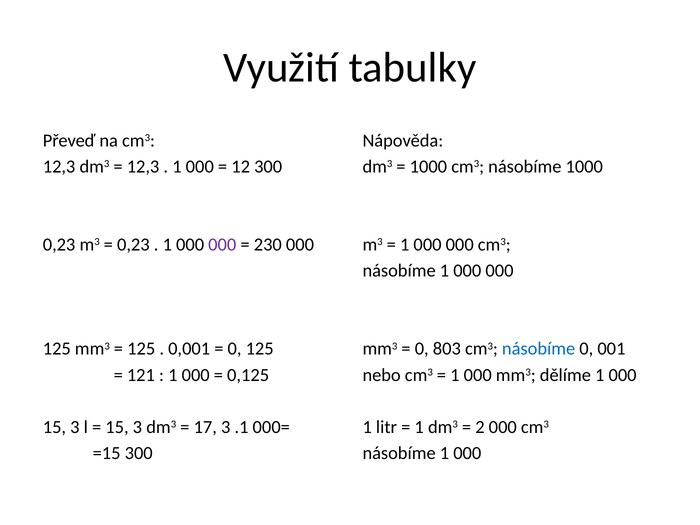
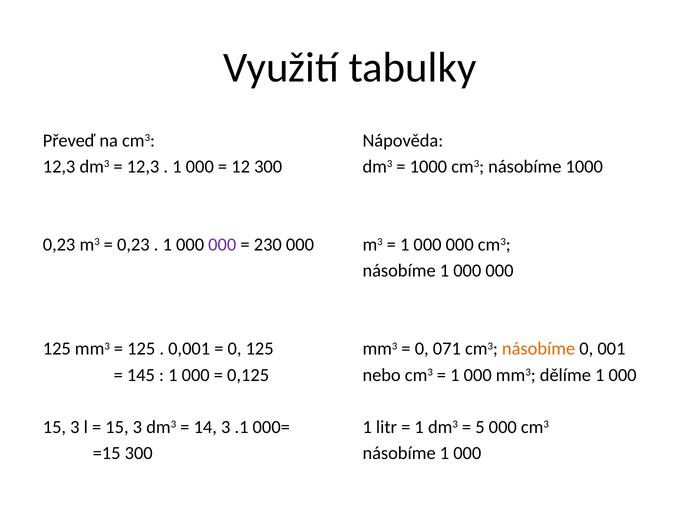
803: 803 -> 071
násobíme at (539, 349) colour: blue -> orange
121: 121 -> 145
17: 17 -> 14
2: 2 -> 5
